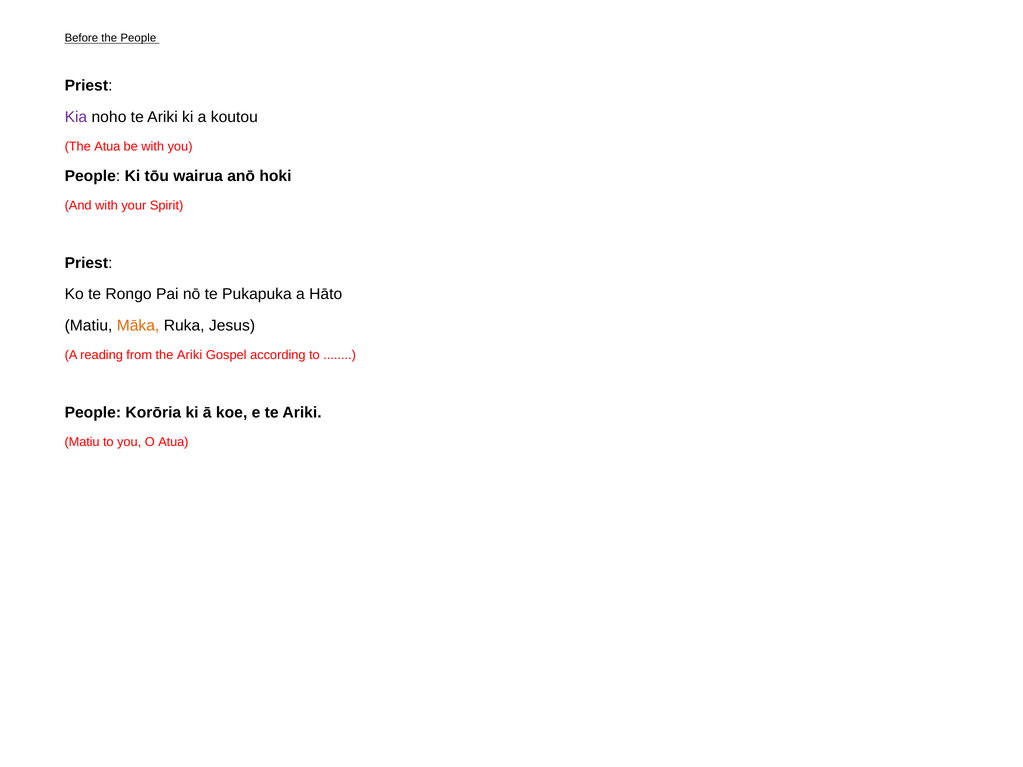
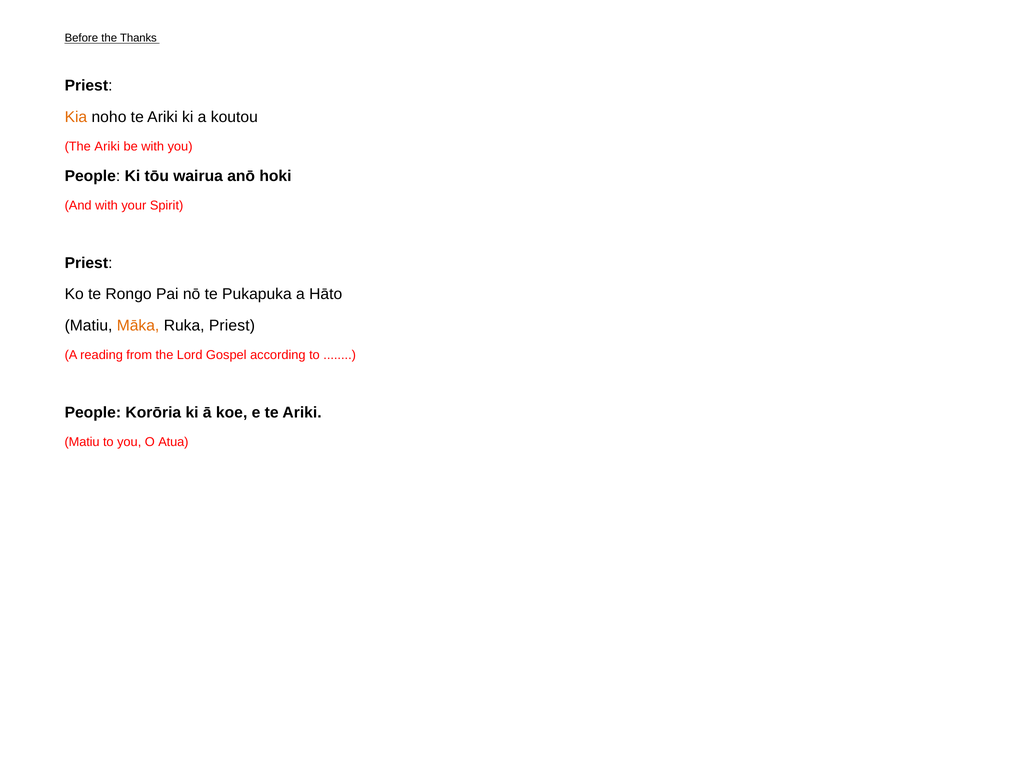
the People: People -> Thanks
Kia colour: purple -> orange
The Atua: Atua -> Ariki
Ruka Jesus: Jesus -> Priest
the Ariki: Ariki -> Lord
